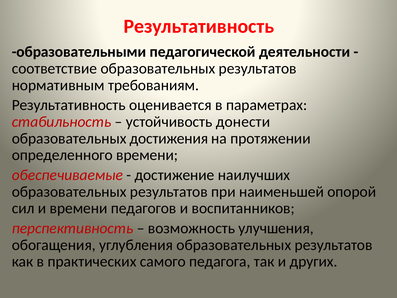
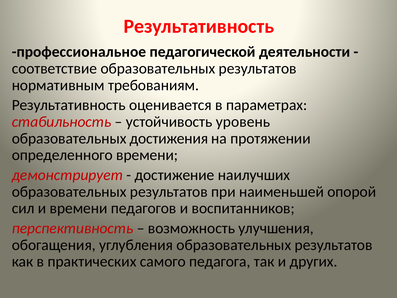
образовательными: образовательными -> профессиональное
донести: донести -> уровень
обеспечиваемые: обеспечиваемые -> демонстрирует
